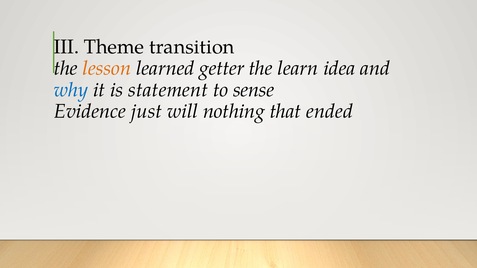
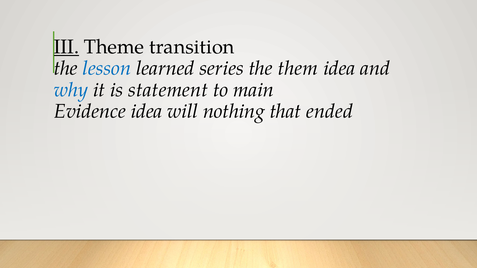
III underline: none -> present
lesson colour: orange -> blue
getter: getter -> series
learn: learn -> them
sense: sense -> main
Evidence just: just -> idea
